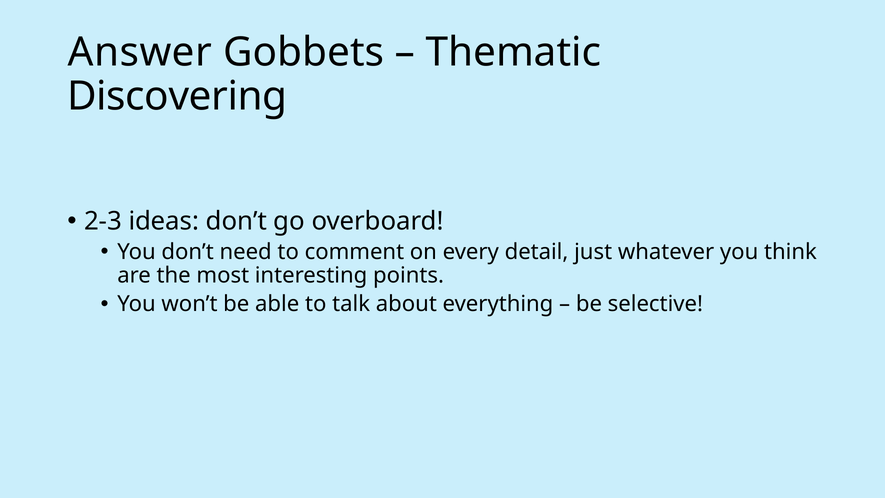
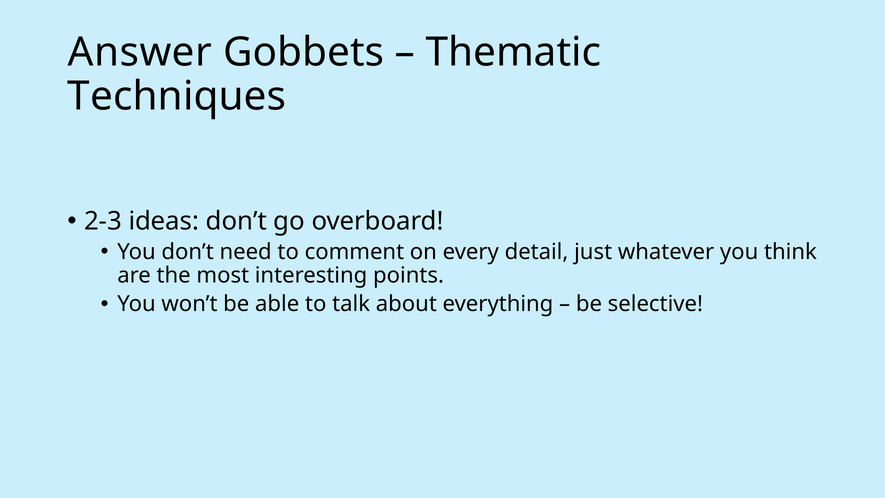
Discovering: Discovering -> Techniques
